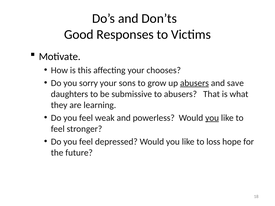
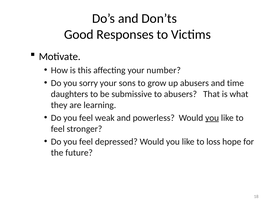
chooses: chooses -> number
abusers at (194, 83) underline: present -> none
save: save -> time
